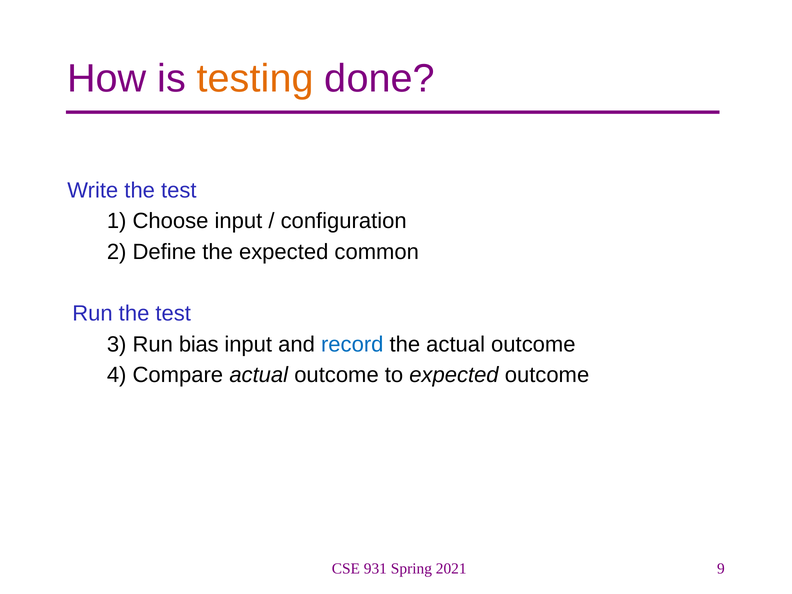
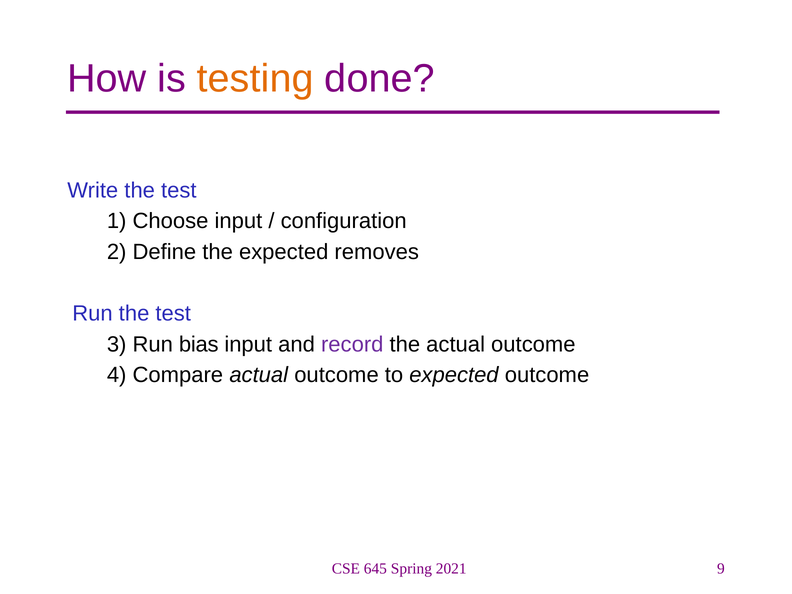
common: common -> removes
record colour: blue -> purple
931: 931 -> 645
